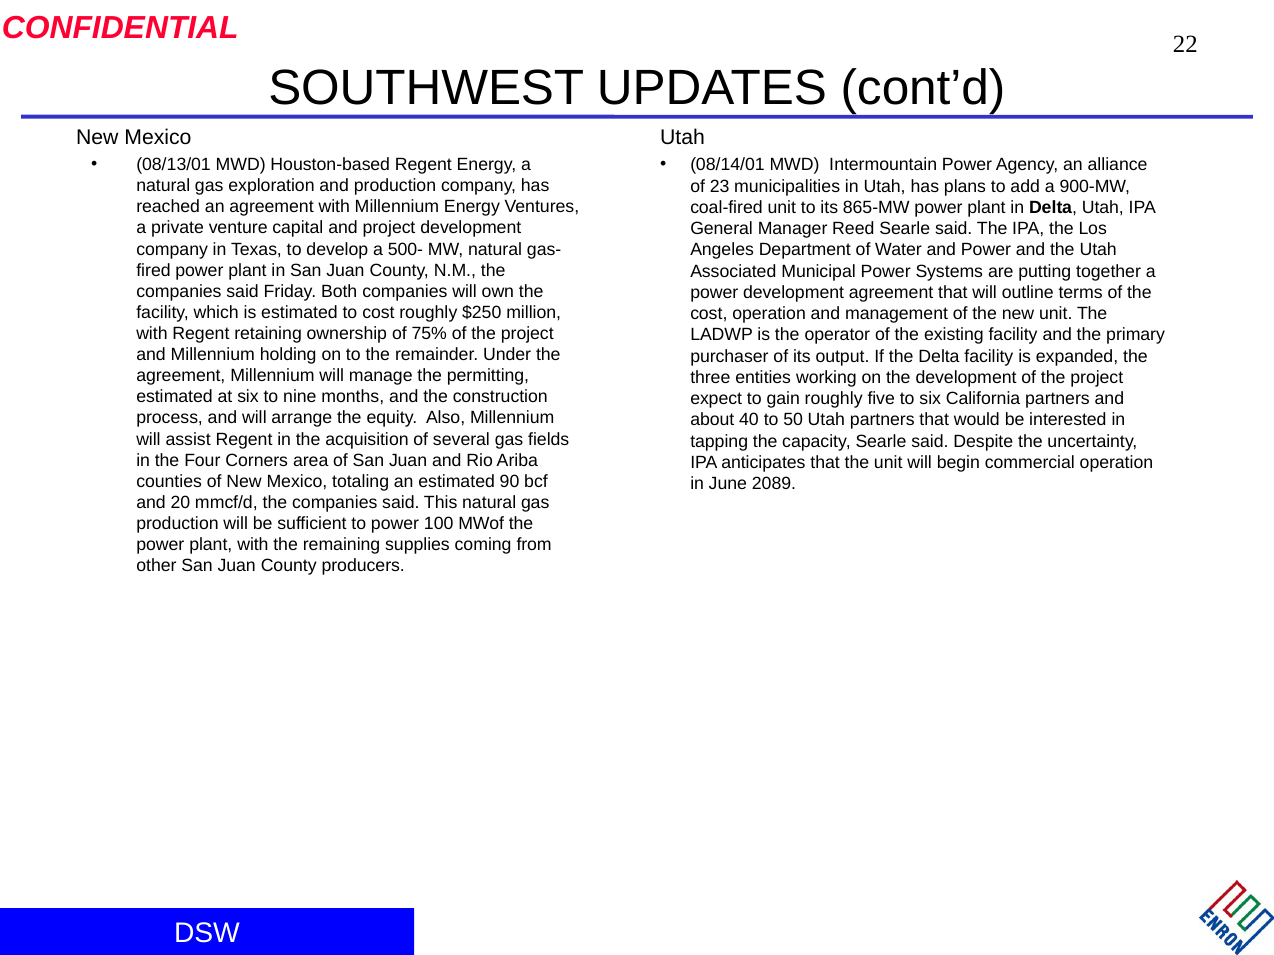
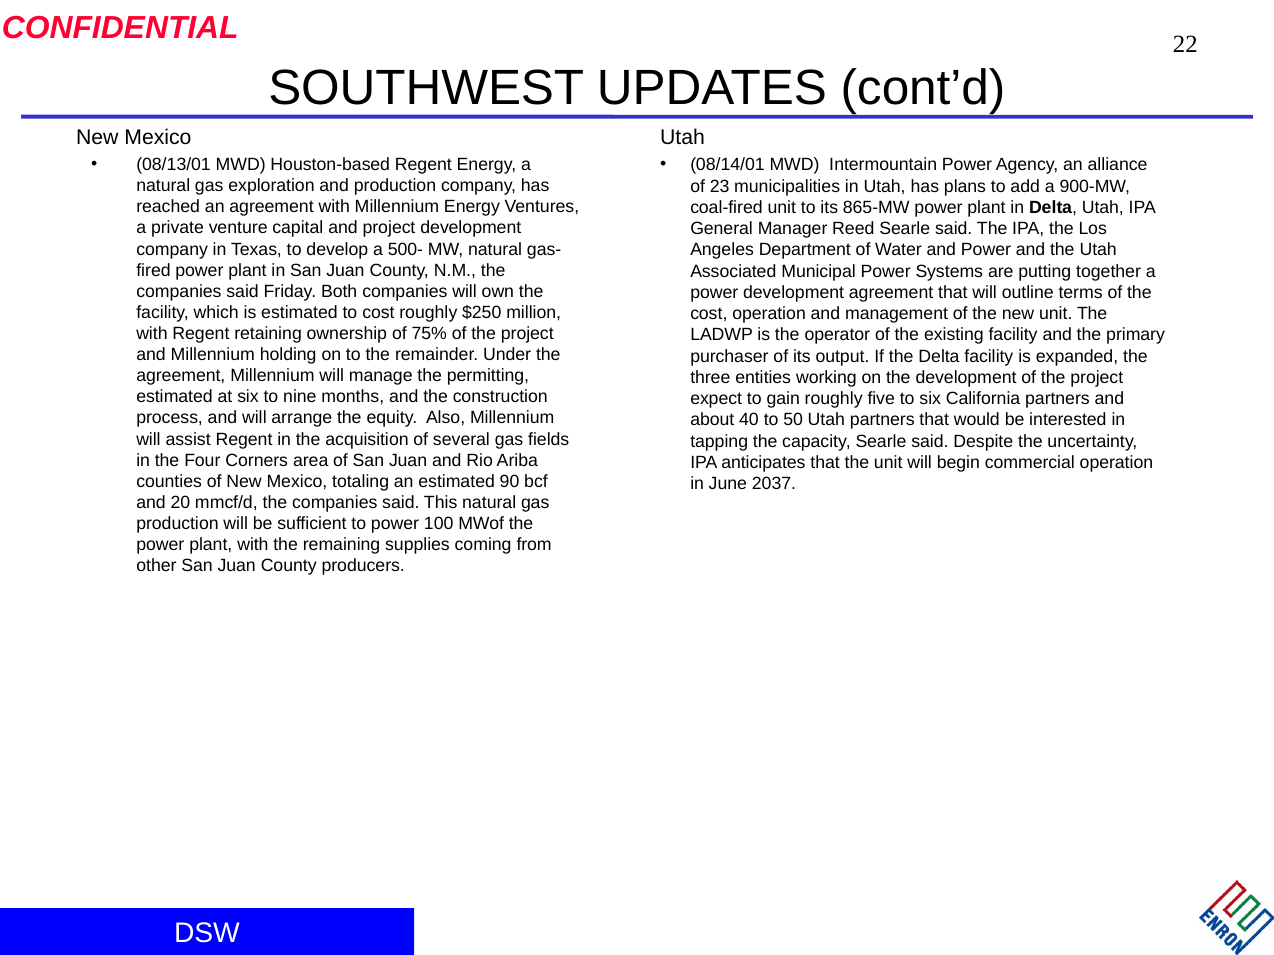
2089: 2089 -> 2037
